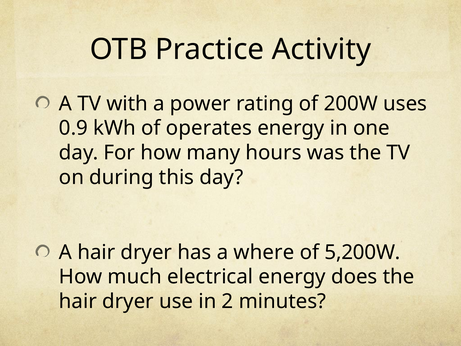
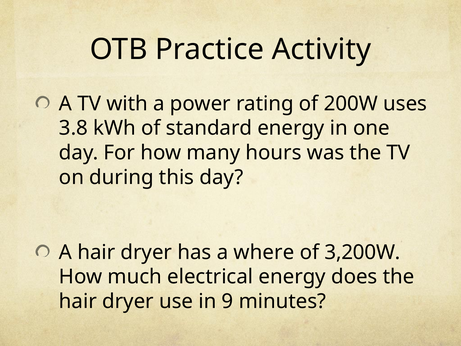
0.9: 0.9 -> 3.8
operates: operates -> standard
5,200W: 5,200W -> 3,200W
2: 2 -> 9
